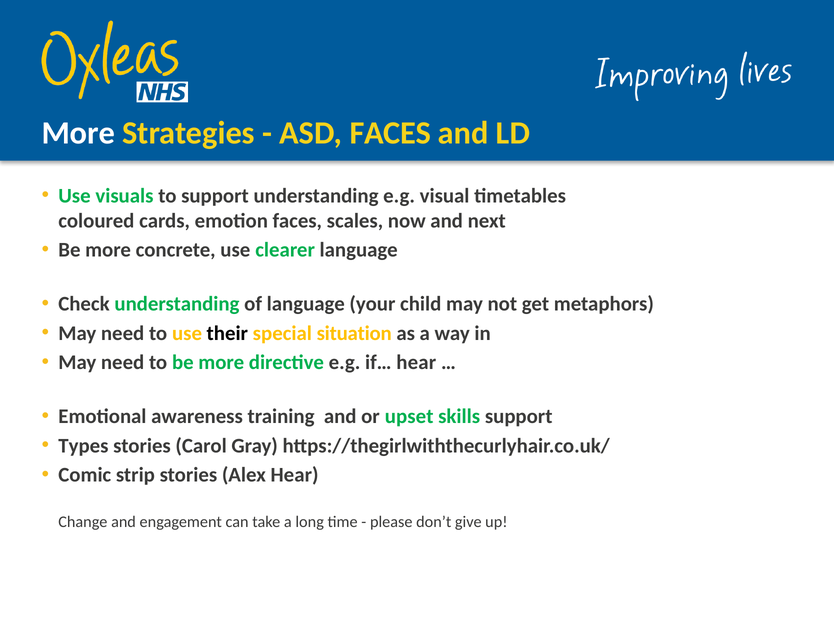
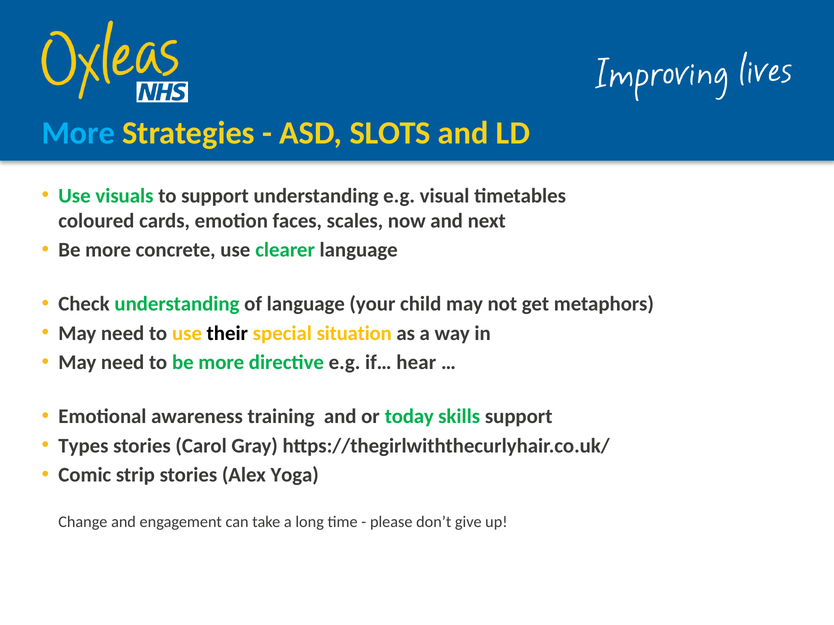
More at (78, 133) colour: white -> light blue
ASD FACES: FACES -> SLOTS
upset: upset -> today
Alex Hear: Hear -> Yoga
